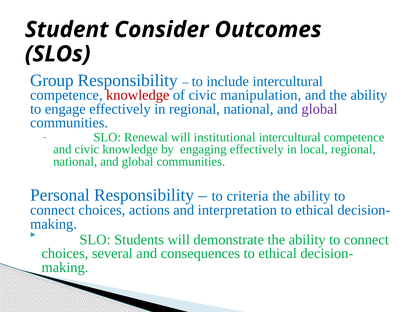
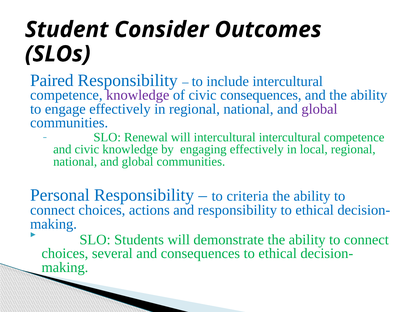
Group: Group -> Paired
knowledge at (138, 95) colour: red -> purple
civic manipulation: manipulation -> consequences
will institutional: institutional -> intercultural
and interpretation: interpretation -> responsibility
